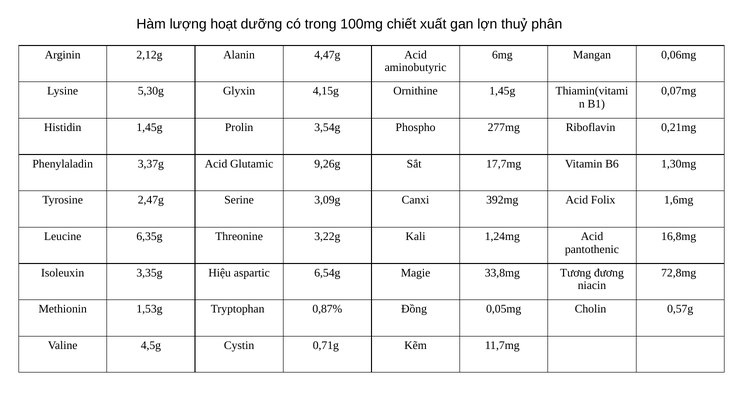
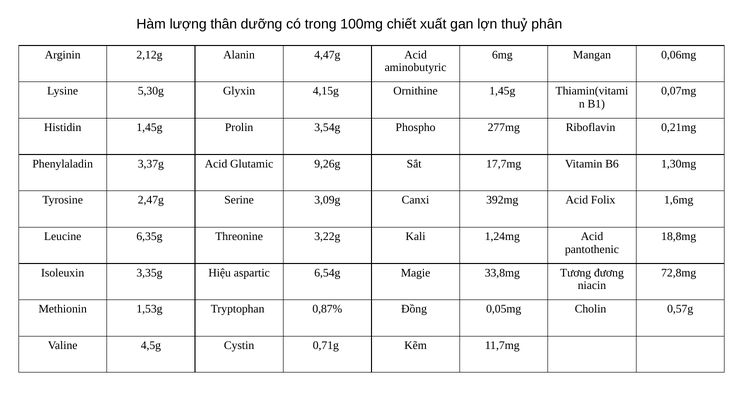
hoạt: hoạt -> thân
16,8mg: 16,8mg -> 18,8mg
